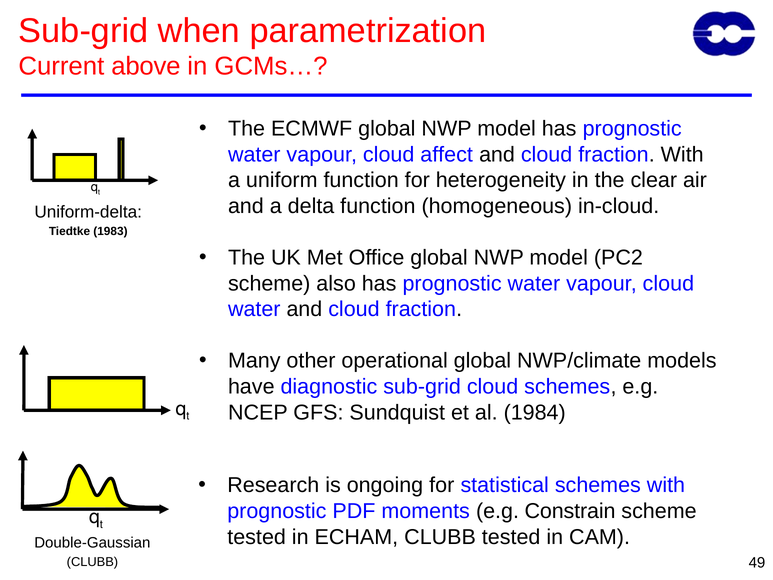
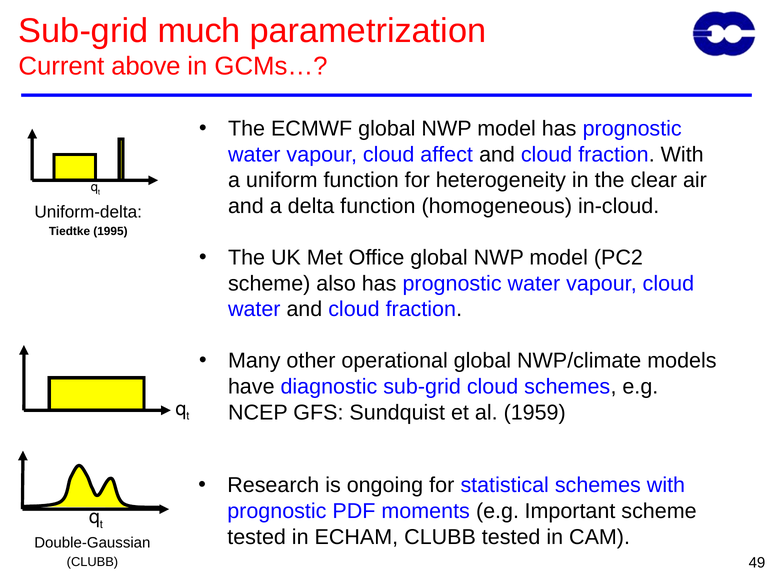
when: when -> much
1983: 1983 -> 1995
1984: 1984 -> 1959
Constrain: Constrain -> Important
